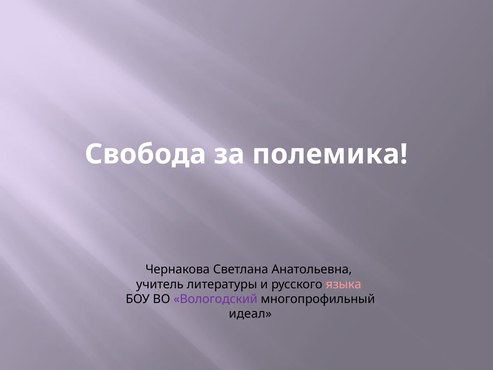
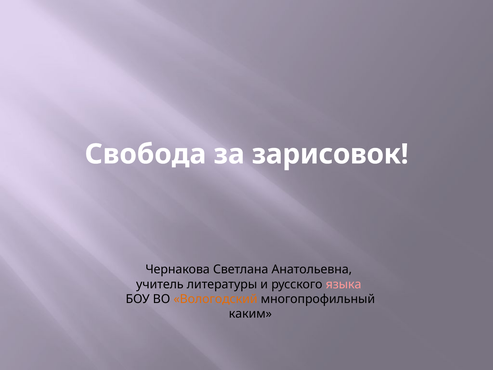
полемика: полемика -> зарисовок
Вологодский colour: purple -> orange
идеал: идеал -> каким
